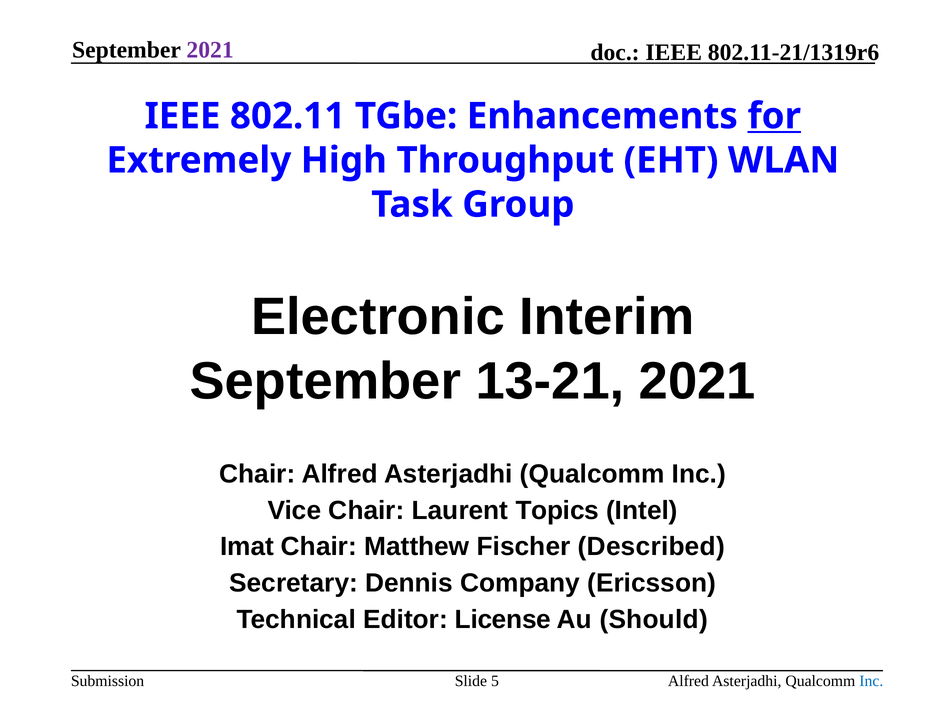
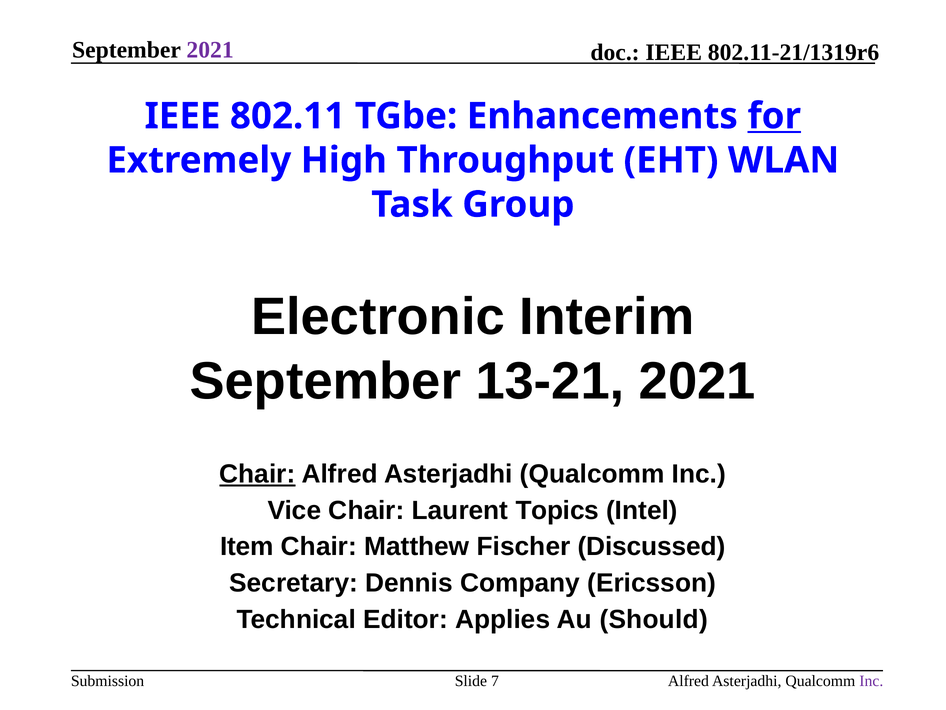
Chair at (257, 474) underline: none -> present
Imat: Imat -> Item
Described: Described -> Discussed
License: License -> Applies
5: 5 -> 7
Inc at (871, 680) colour: blue -> purple
